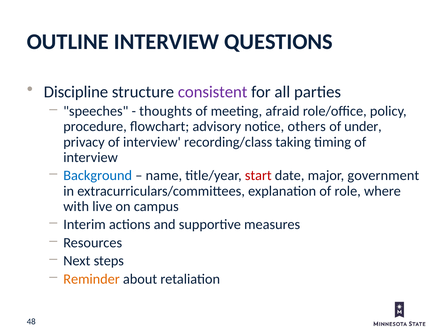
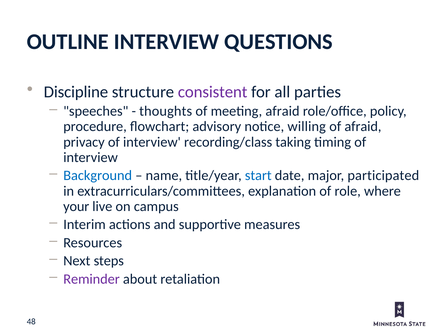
others: others -> willing
of under: under -> afraid
start colour: red -> blue
government: government -> participated
with: with -> your
Reminder colour: orange -> purple
